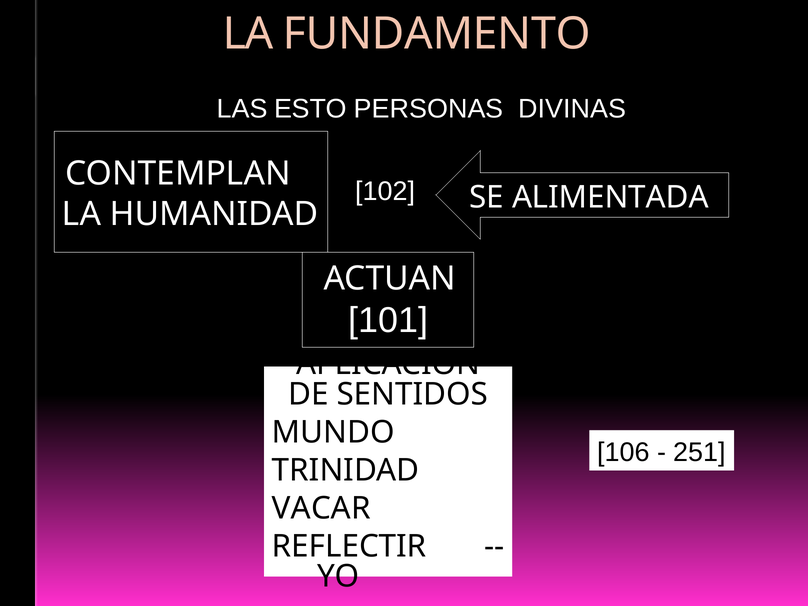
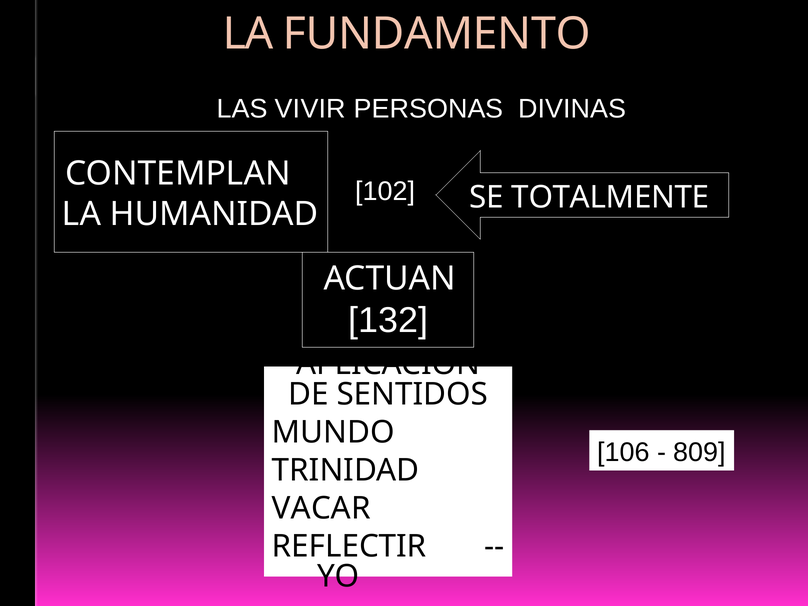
ESTO: ESTO -> VIVIR
ALIMENTADA: ALIMENTADA -> TOTALMENTE
101: 101 -> 132
251: 251 -> 809
